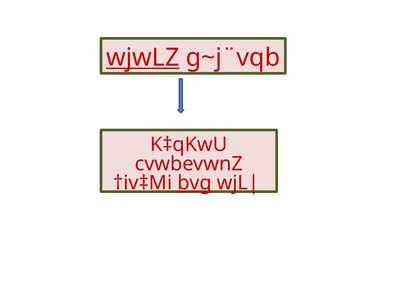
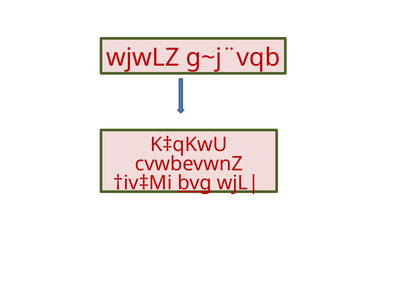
wjwLZ underline: present -> none
